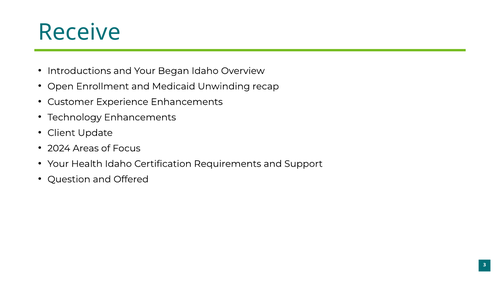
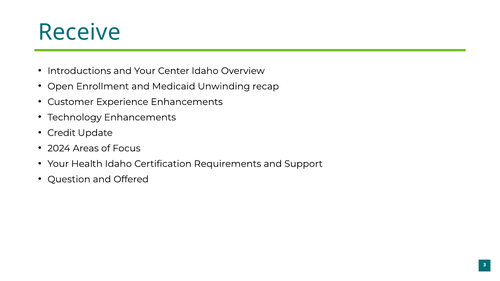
Began: Began -> Center
Client: Client -> Credit
